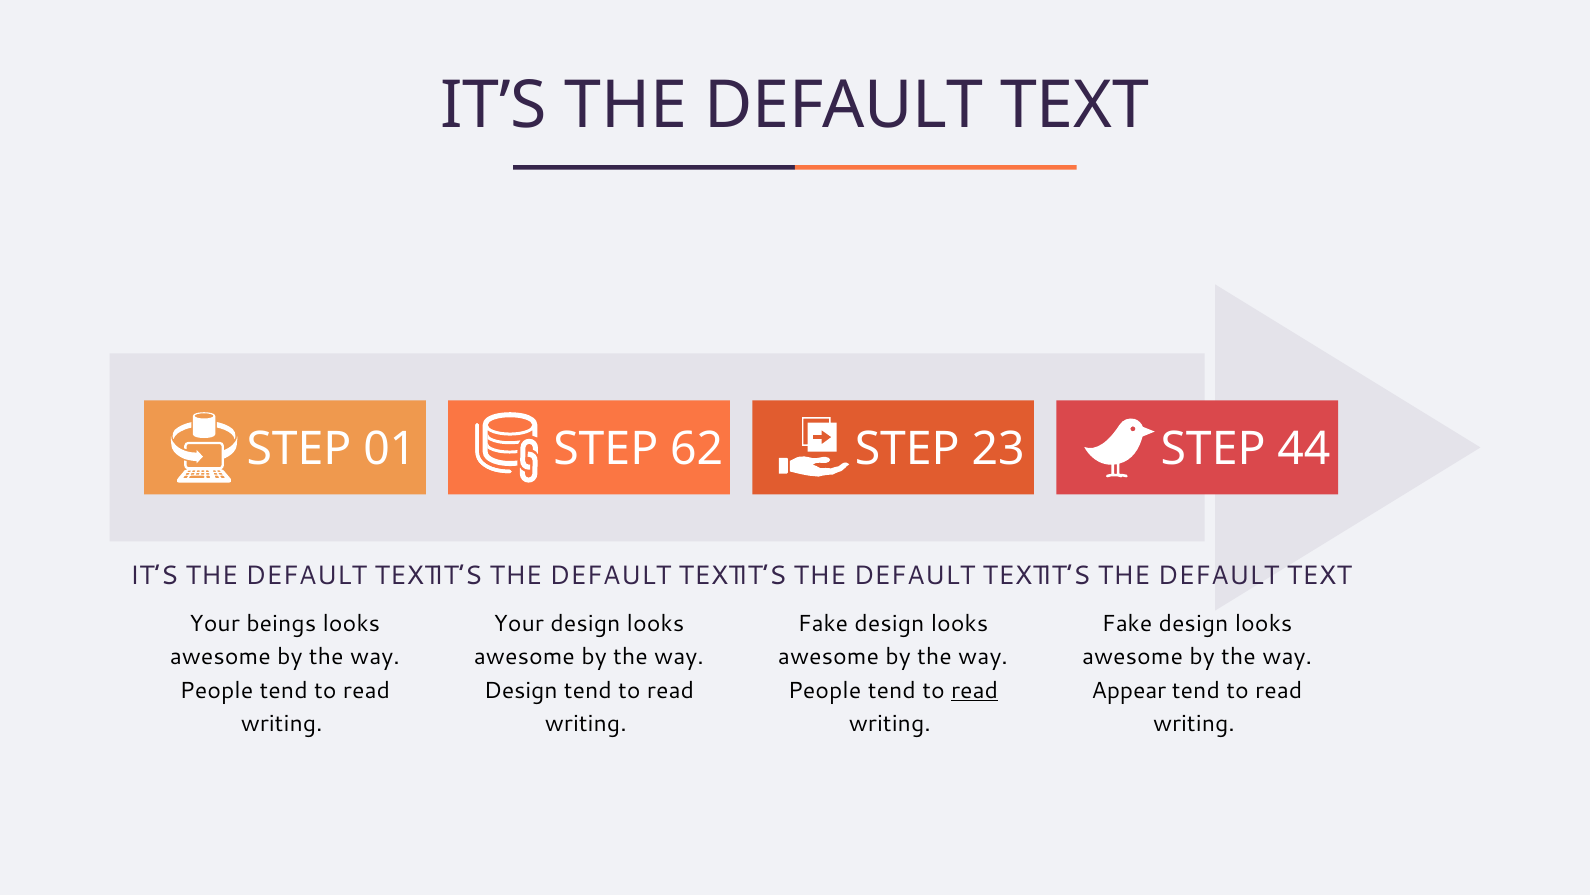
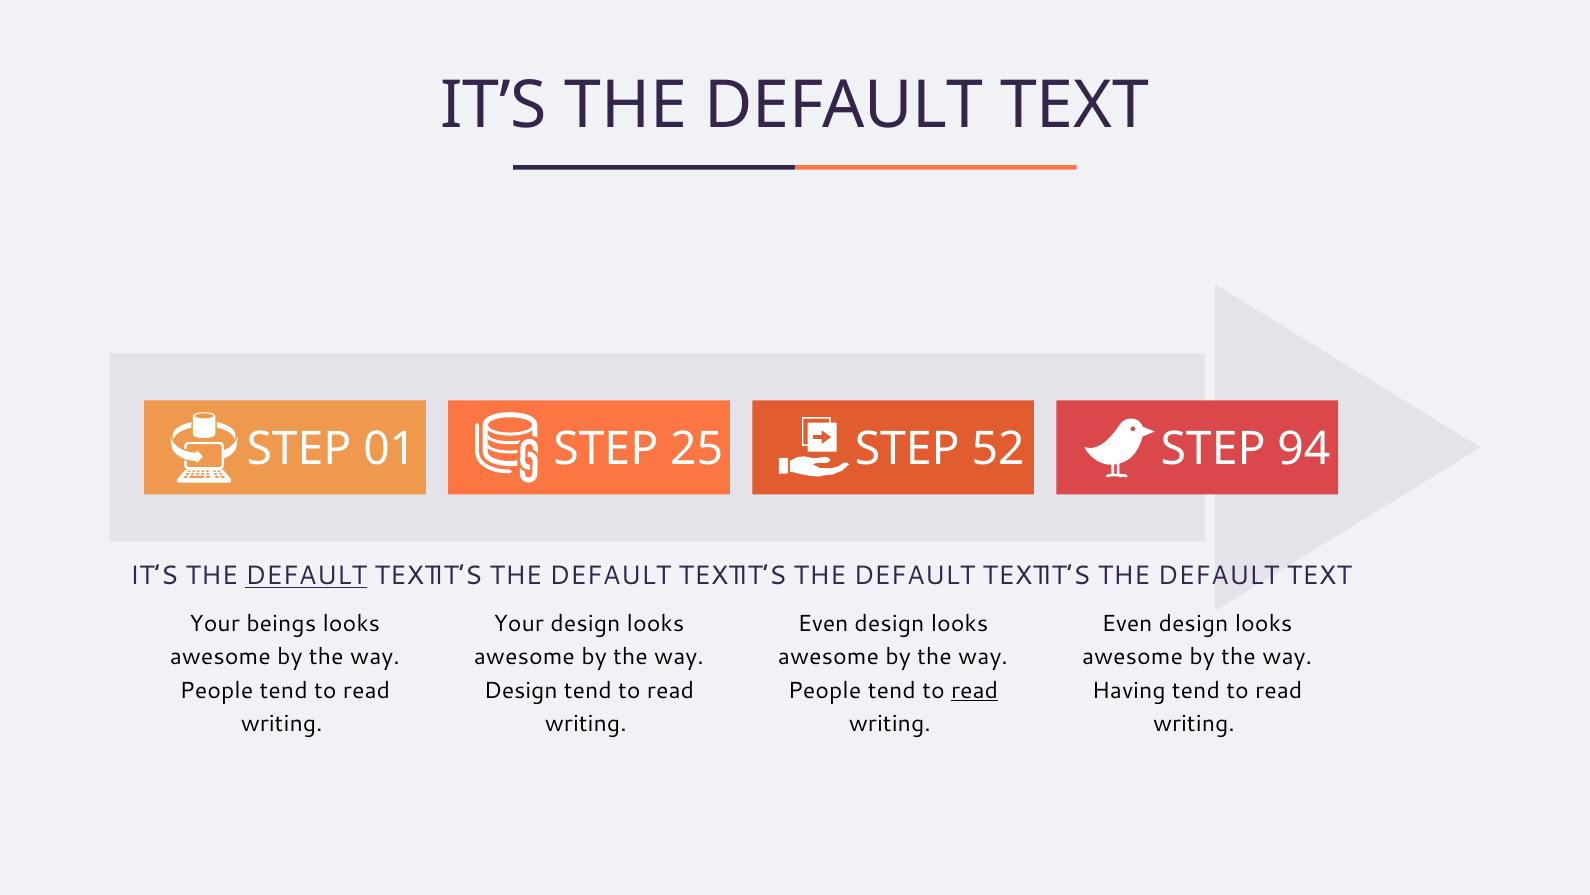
62: 62 -> 25
23: 23 -> 52
44: 44 -> 94
DEFAULT at (306, 576) underline: none -> present
Fake at (823, 623): Fake -> Even
Fake at (1127, 623): Fake -> Even
Appear: Appear -> Having
